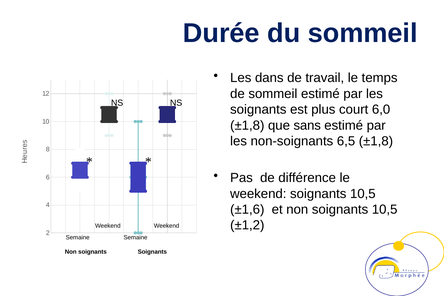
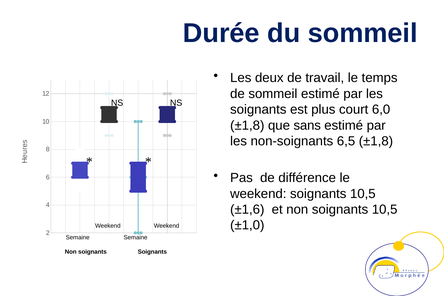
dans: dans -> deux
±1,2: ±1,2 -> ±1,0
